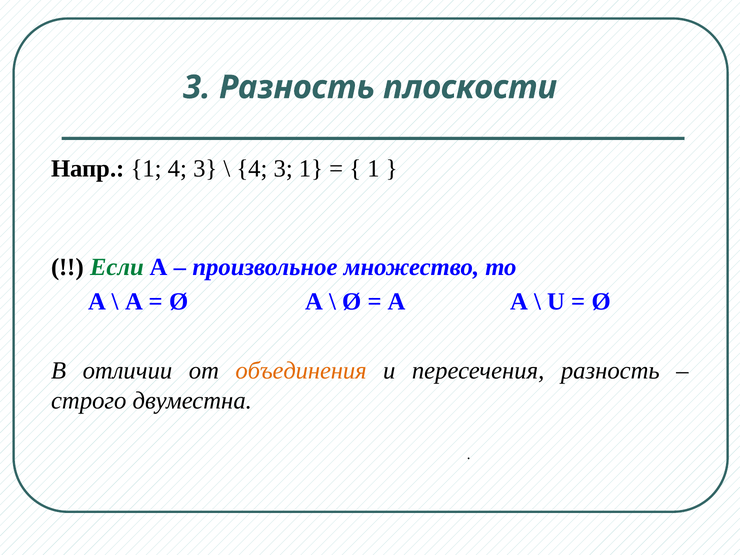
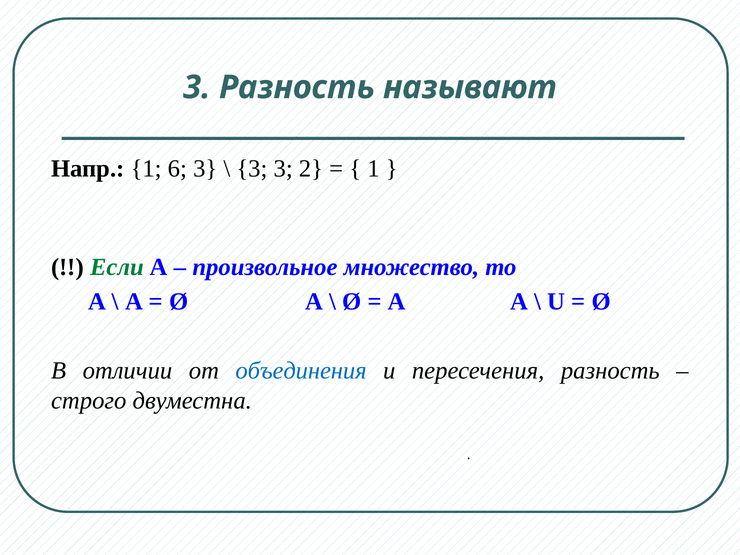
плоскости: плоскости -> называют
1 4: 4 -> 6
4 at (252, 169): 4 -> 3
3 1: 1 -> 2
объединения colour: orange -> blue
